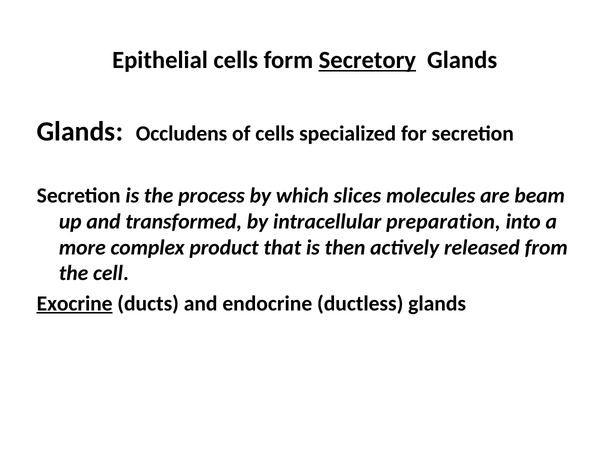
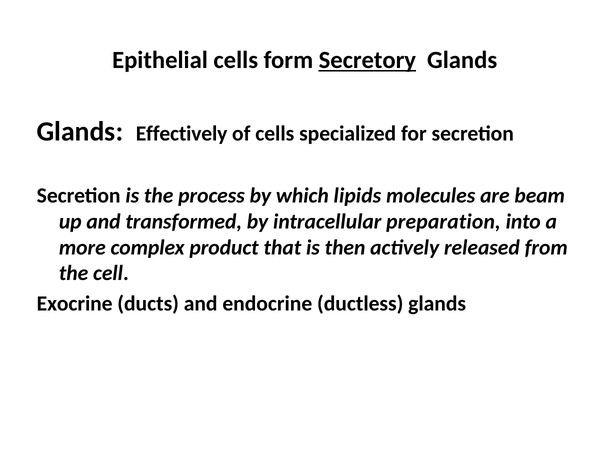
Occludens: Occludens -> Effectively
slices: slices -> lipids
Exocrine underline: present -> none
